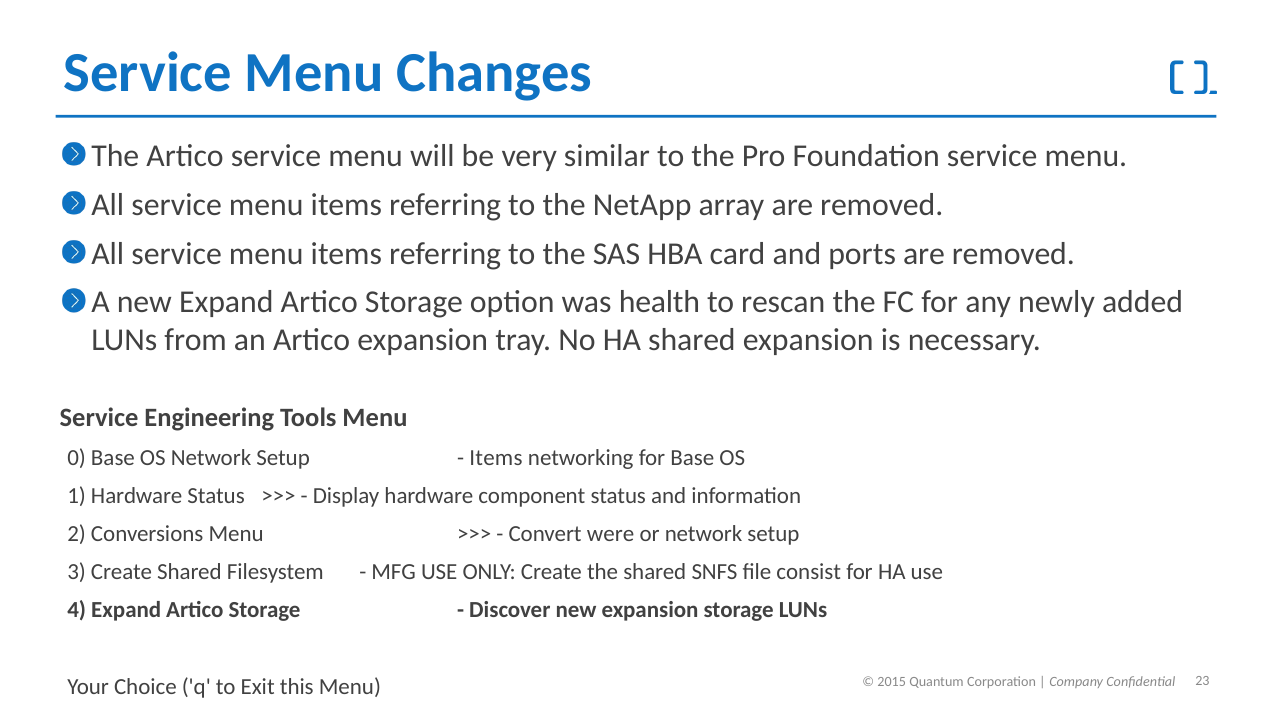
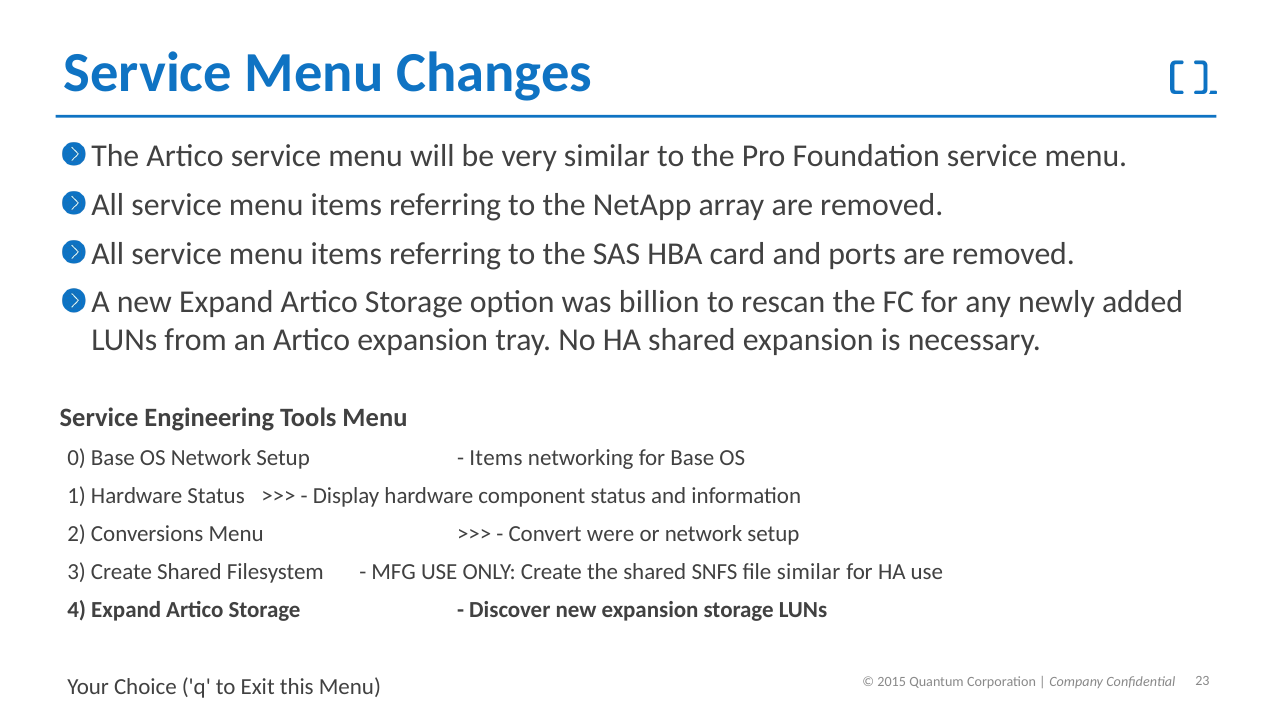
health: health -> billion
file consist: consist -> similar
